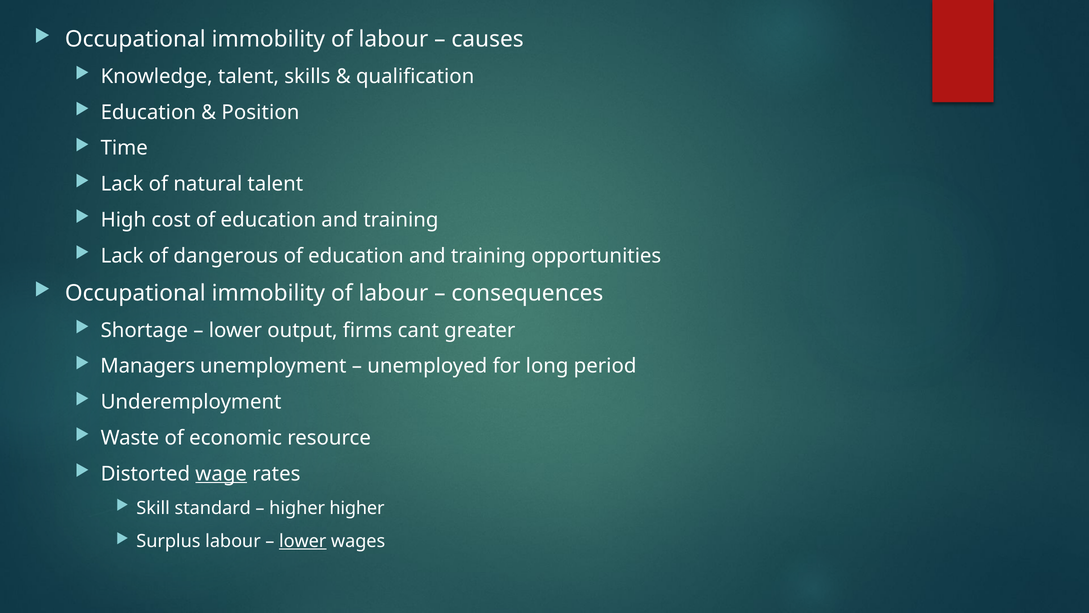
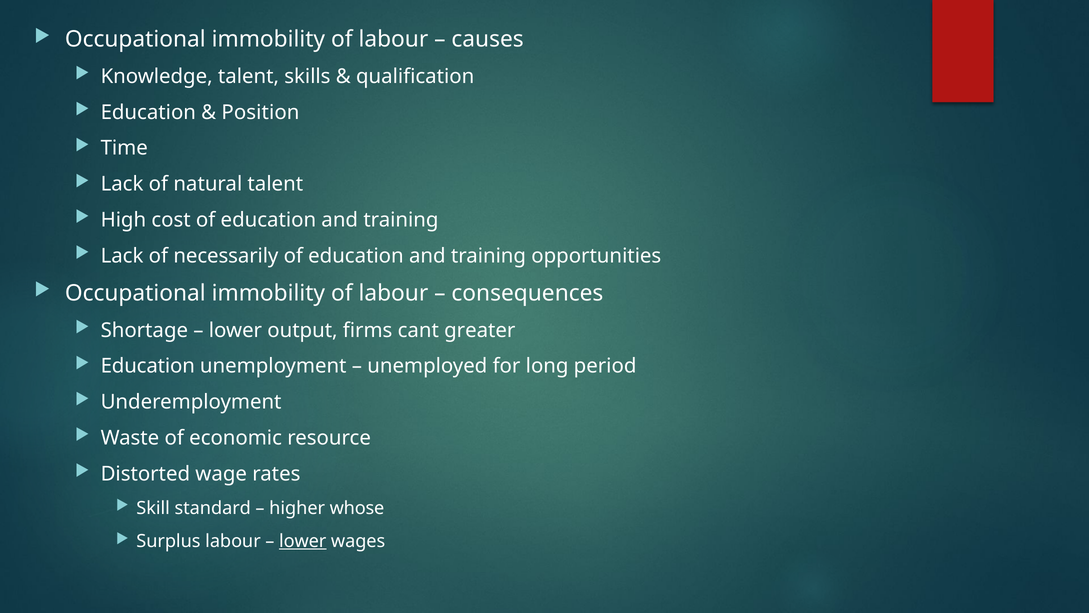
dangerous: dangerous -> necessarily
Managers at (148, 366): Managers -> Education
wage underline: present -> none
higher higher: higher -> whose
